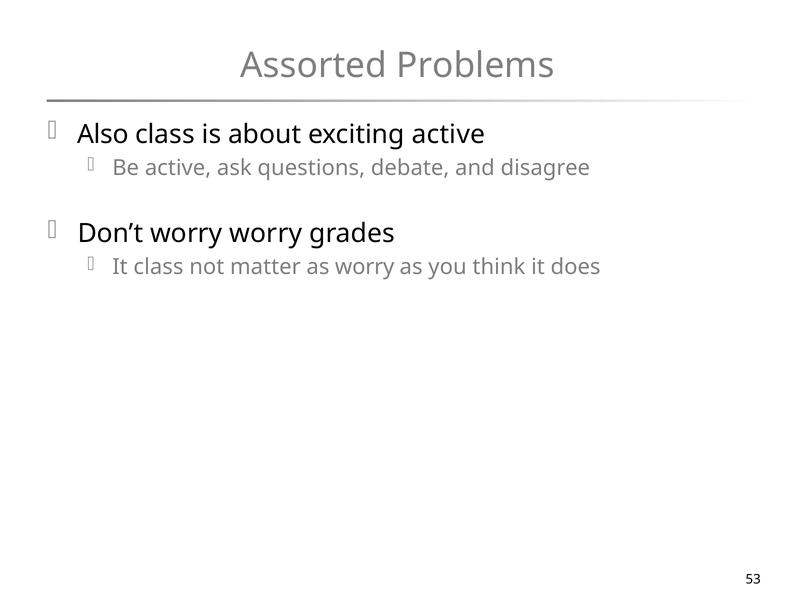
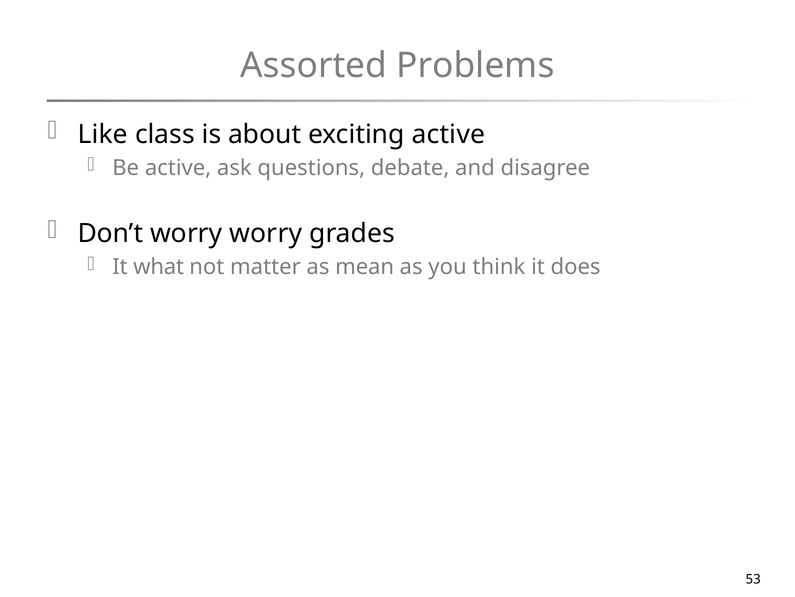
Also: Also -> Like
It class: class -> what
as worry: worry -> mean
